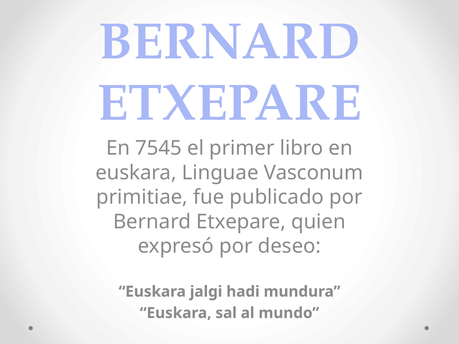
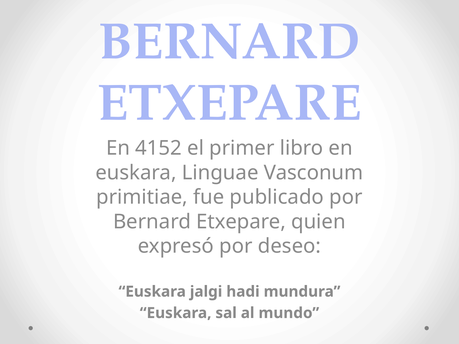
7545: 7545 -> 4152
